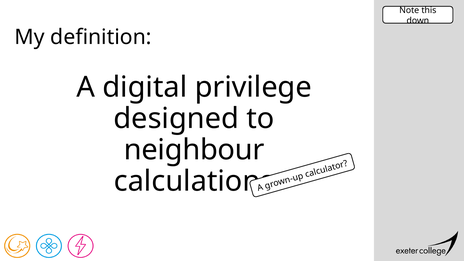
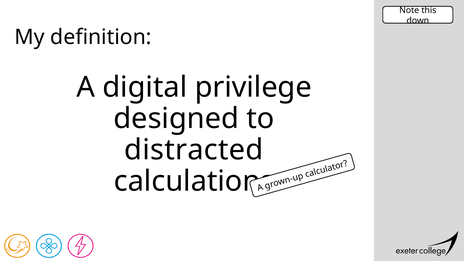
neighbour: neighbour -> distracted
